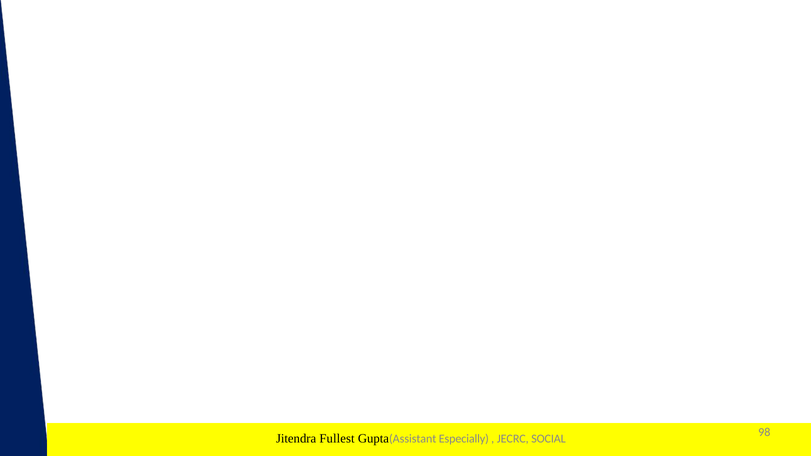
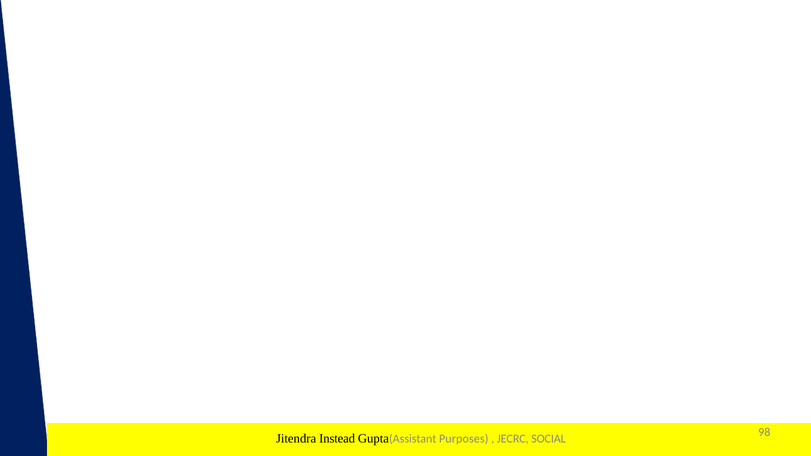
Fullest: Fullest -> Instead
Especially: Especially -> Purposes
